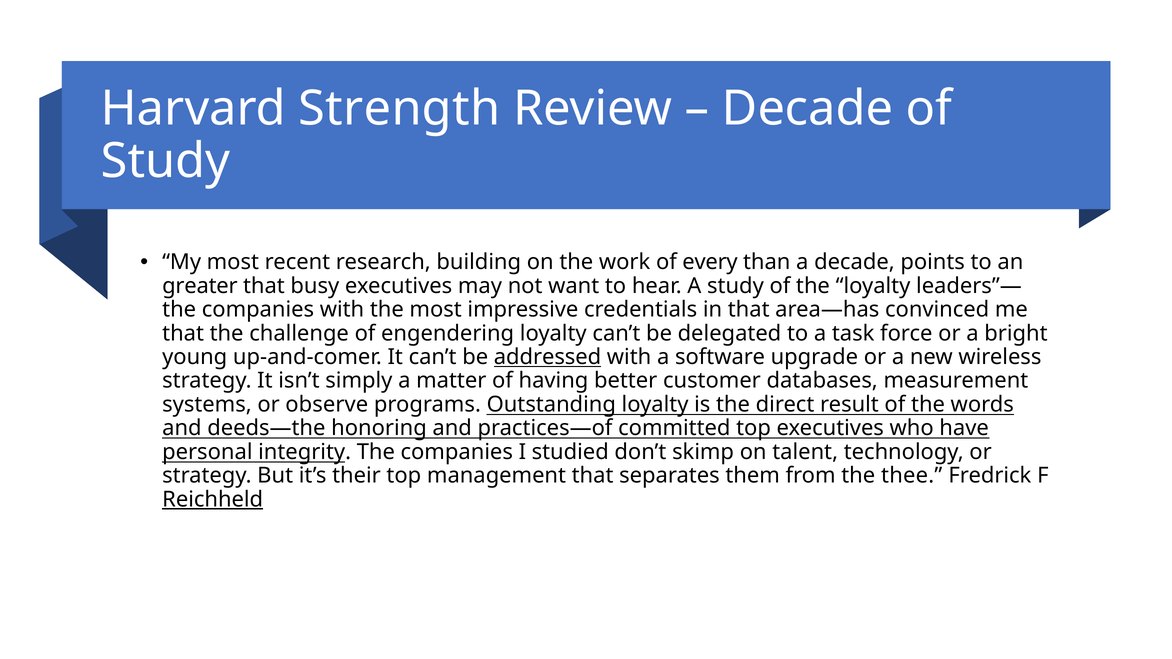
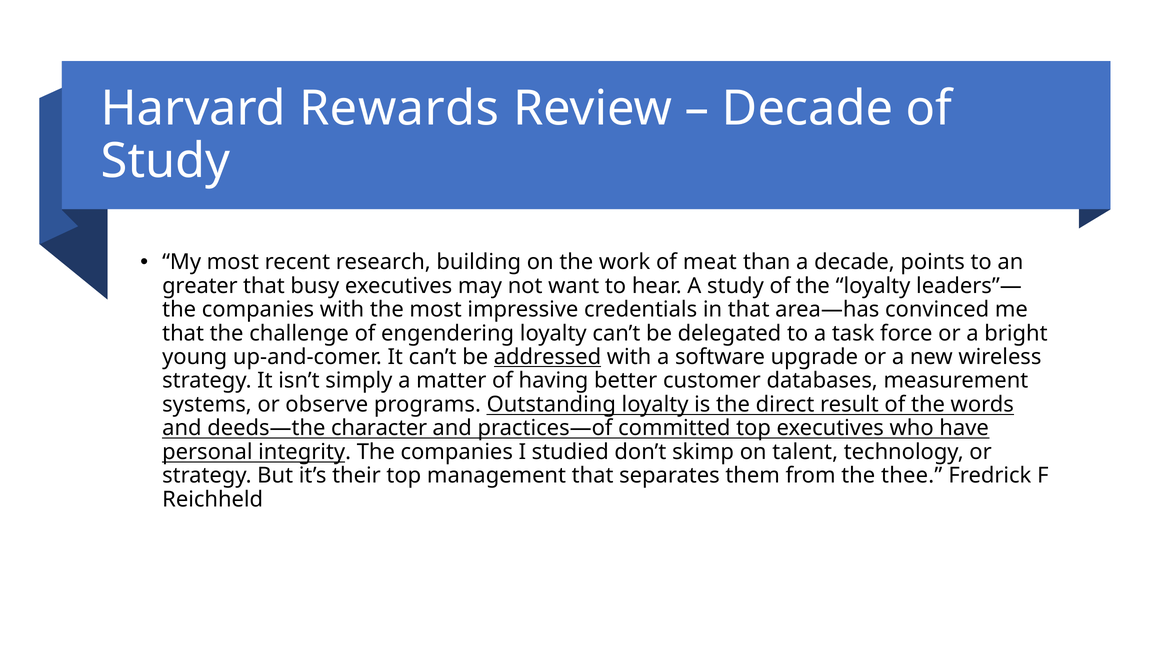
Strength: Strength -> Rewards
every: every -> meat
honoring: honoring -> character
Reichheld underline: present -> none
